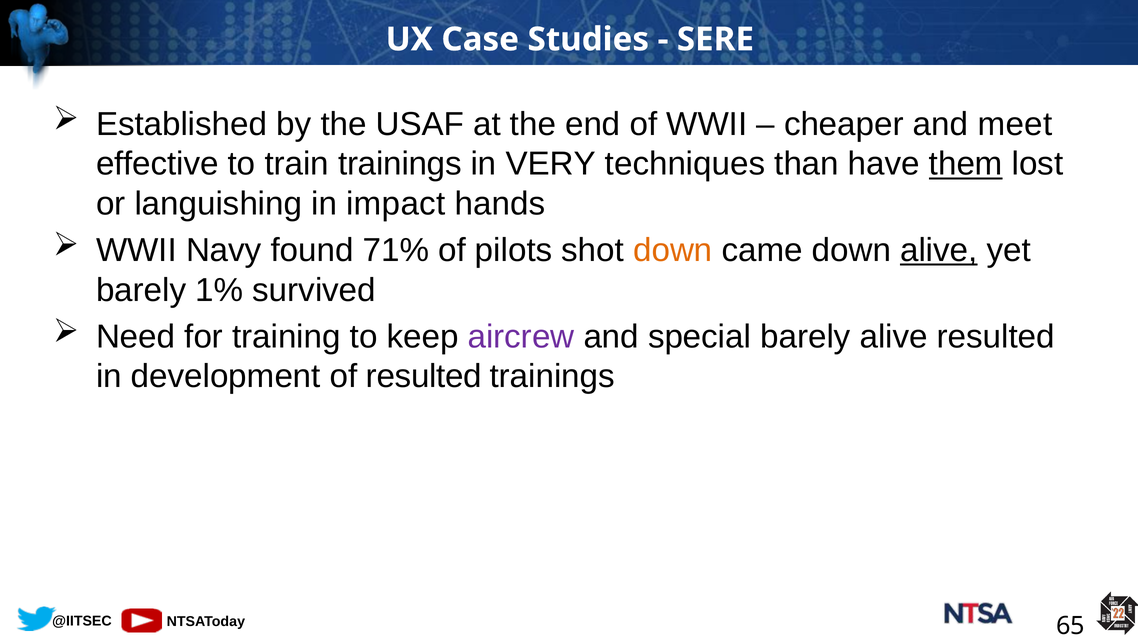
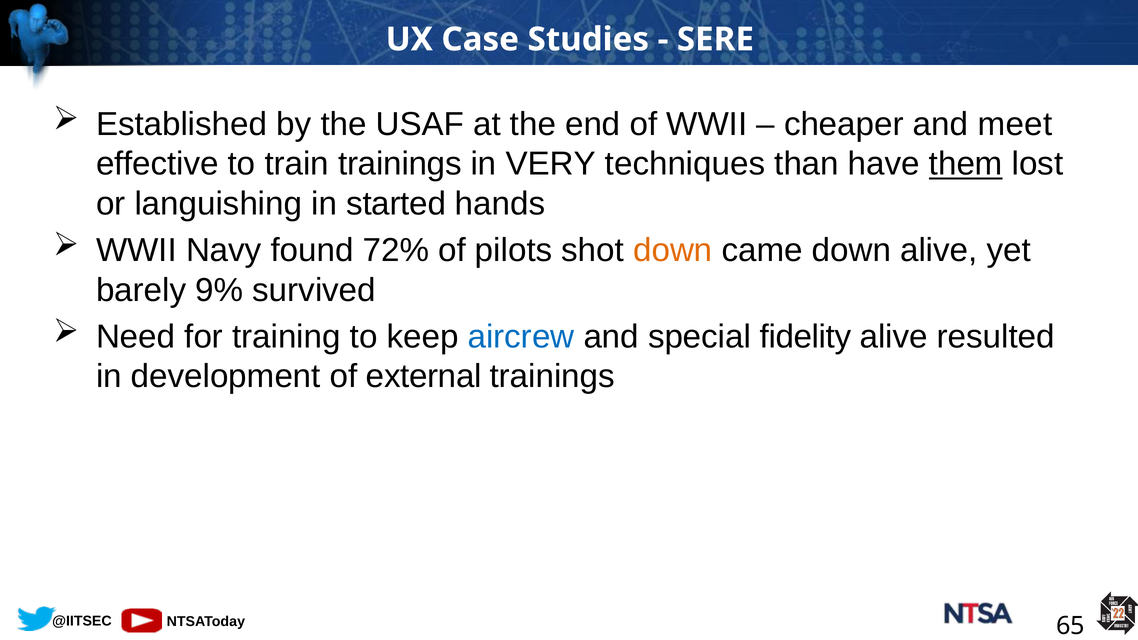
impact: impact -> started
71%: 71% -> 72%
alive at (939, 250) underline: present -> none
1%: 1% -> 9%
aircrew colour: purple -> blue
special barely: barely -> fidelity
of resulted: resulted -> external
